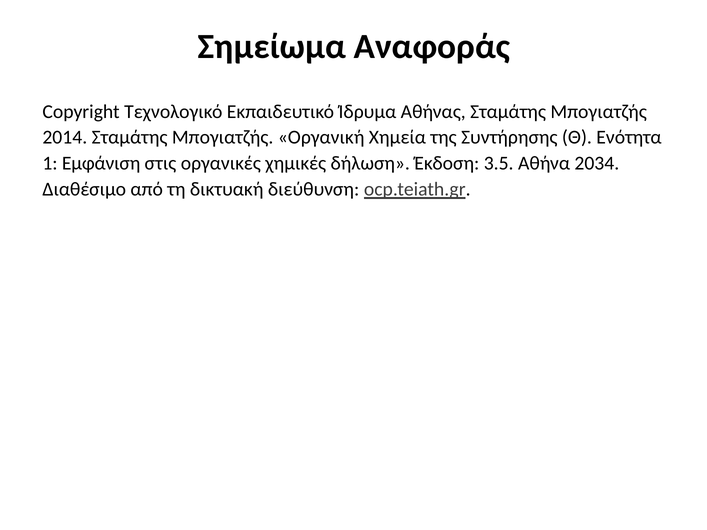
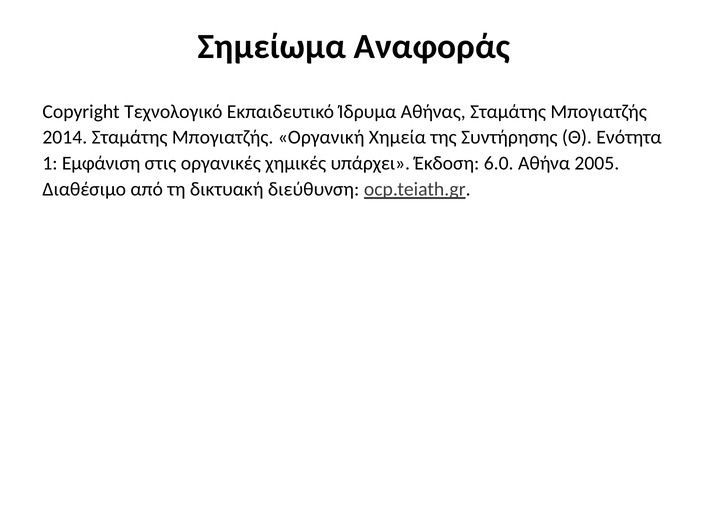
δήλωση: δήλωση -> υπάρχει
3.5: 3.5 -> 6.0
2034: 2034 -> 2005
